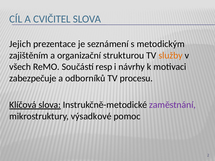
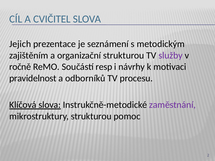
služby colour: orange -> purple
všech: všech -> ročně
zabezpečuje: zabezpečuje -> pravidelnost
mikrostruktury výsadkové: výsadkové -> strukturou
